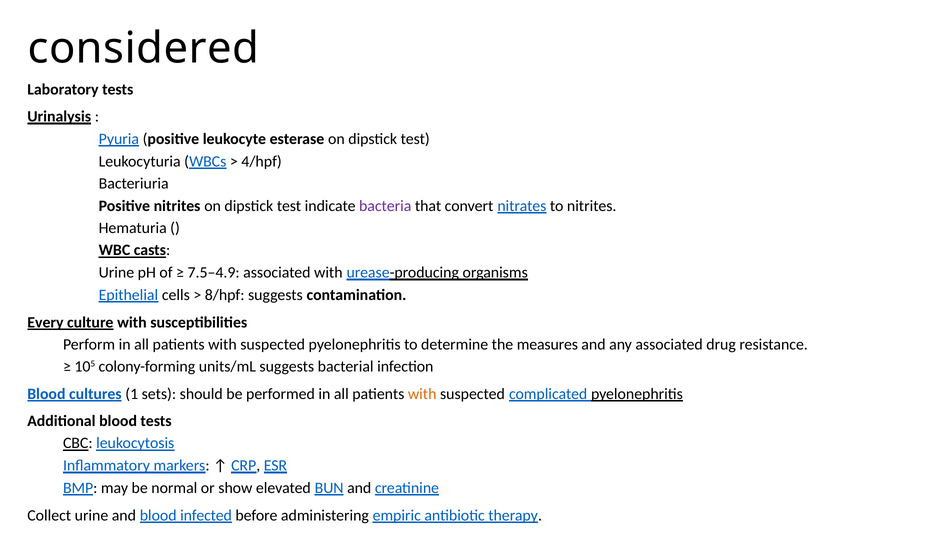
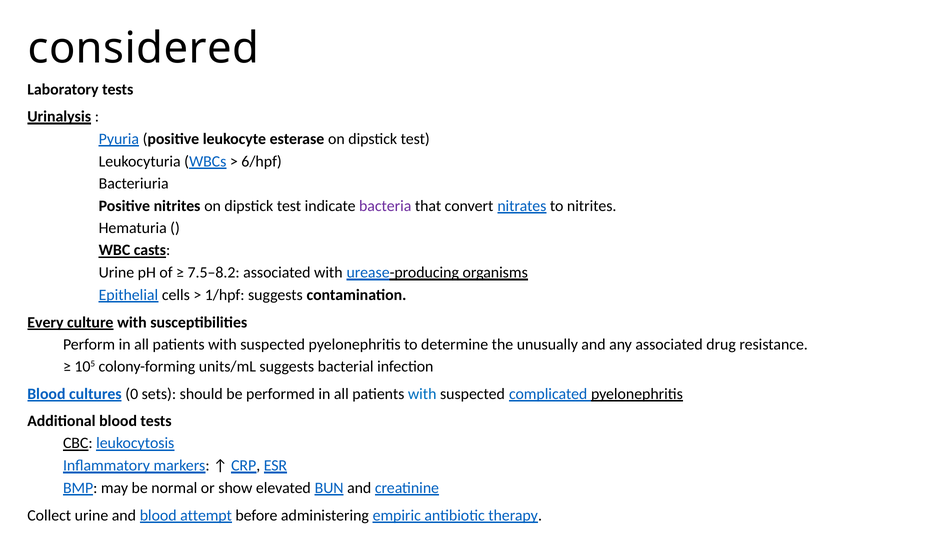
4/hpf: 4/hpf -> 6/hpf
7.5–4.9: 7.5–4.9 -> 7.5–8.2
8/hpf: 8/hpf -> 1/hpf
measures: measures -> unusually
1: 1 -> 0
with at (422, 394) colour: orange -> blue
infected: infected -> attempt
